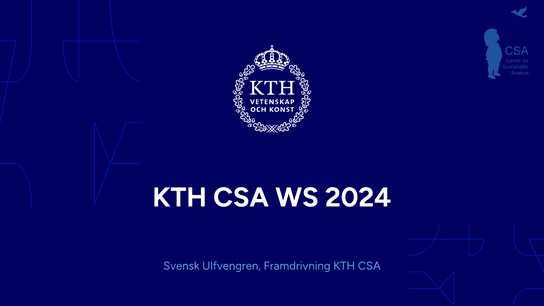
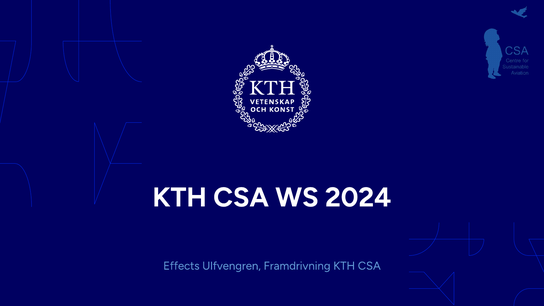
Svensk: Svensk -> Effects
